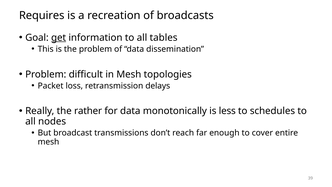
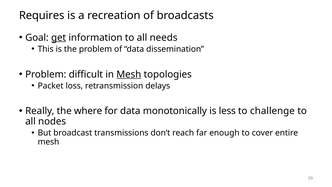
tables: tables -> needs
Mesh at (129, 74) underline: none -> present
rather: rather -> where
schedules: schedules -> challenge
